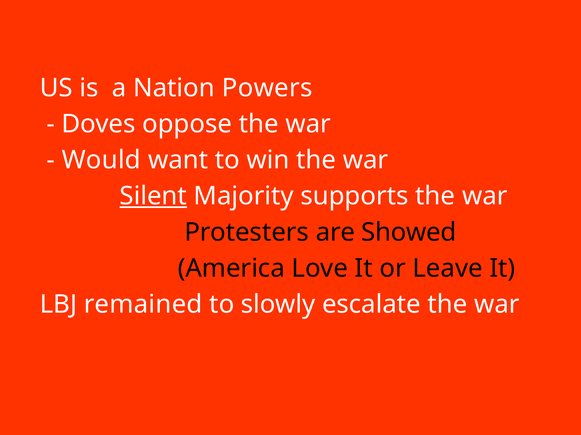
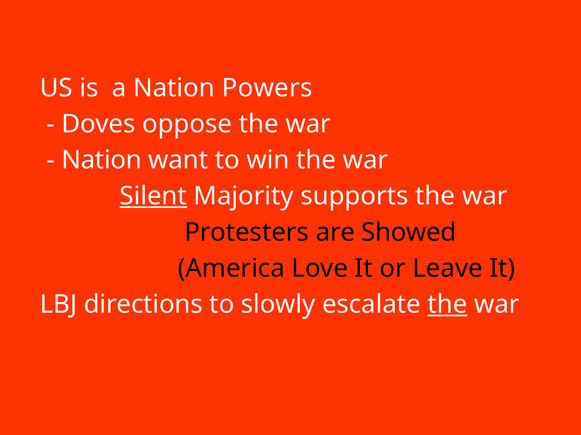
Would at (101, 160): Would -> Nation
remained: remained -> directions
the at (448, 305) underline: none -> present
